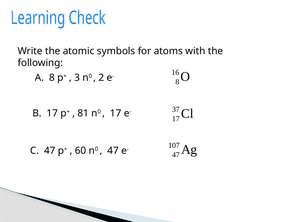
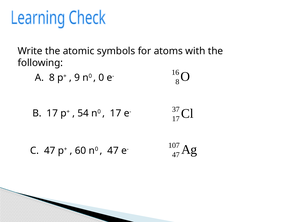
3: 3 -> 9
2: 2 -> 0
81: 81 -> 54
